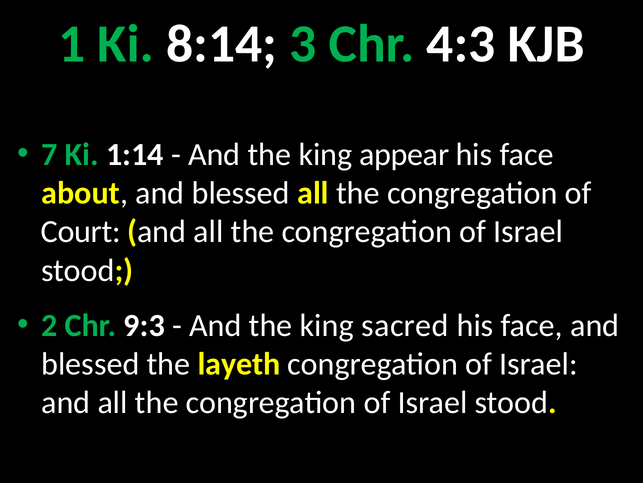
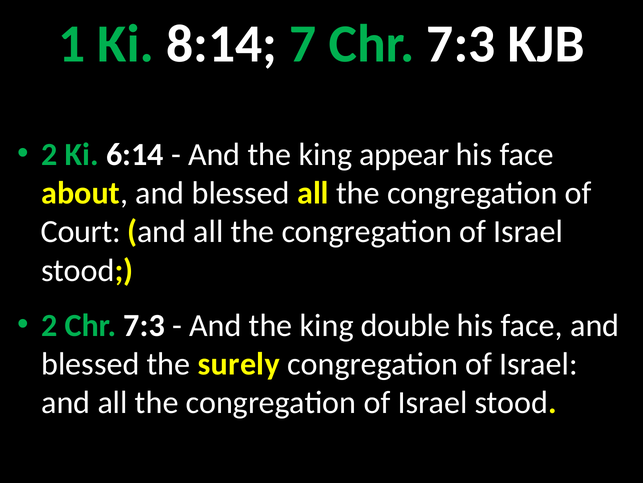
3: 3 -> 7
4:3 at (461, 44): 4:3 -> 7:3
7 at (49, 154): 7 -> 2
1:14: 1:14 -> 6:14
2 Chr 9:3: 9:3 -> 7:3
sacred: sacred -> double
layeth: layeth -> surely
